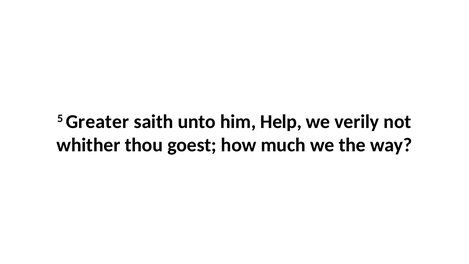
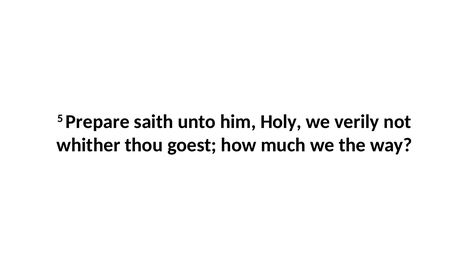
Greater: Greater -> Prepare
Help: Help -> Holy
